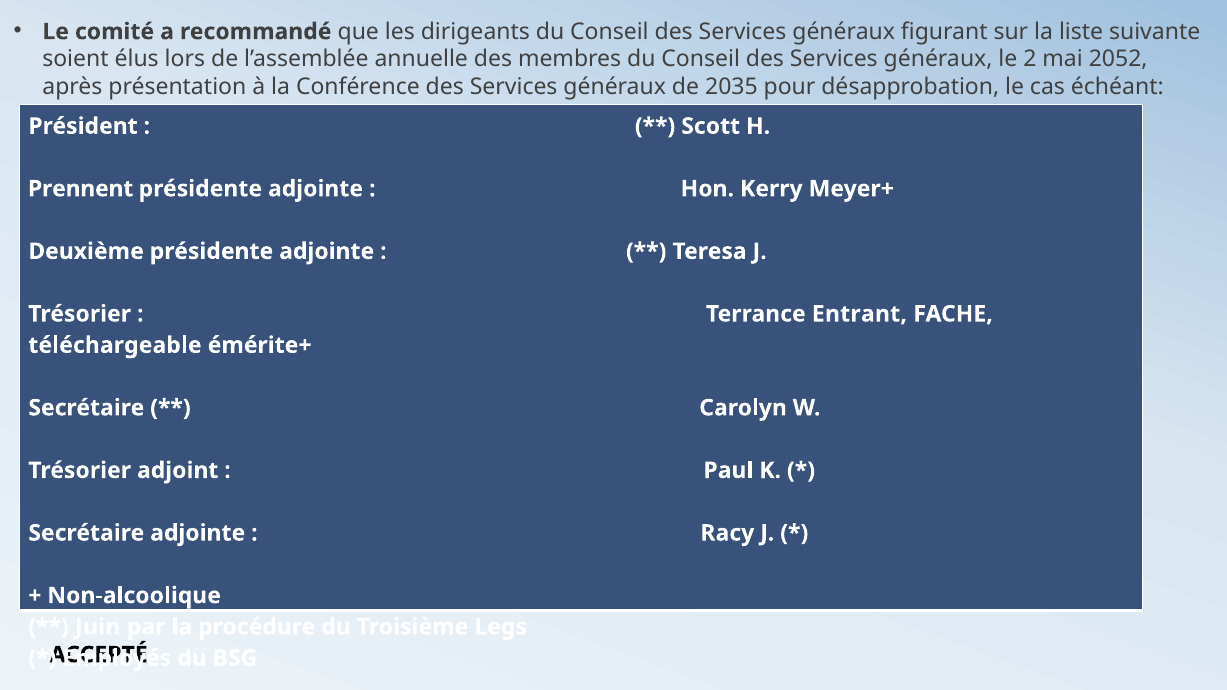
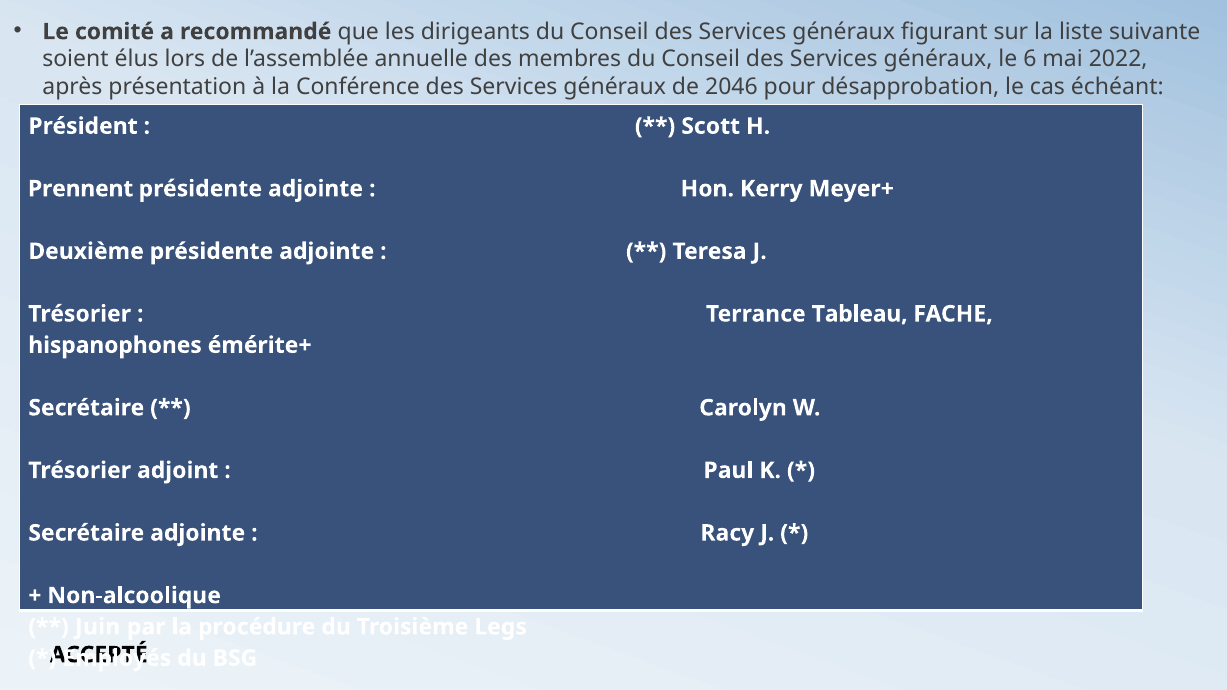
2: 2 -> 6
2052: 2052 -> 2022
2035: 2035 -> 2046
Entrant: Entrant -> Tableau
téléchargeable: téléchargeable -> hispanophones
